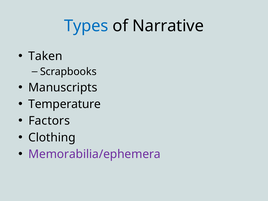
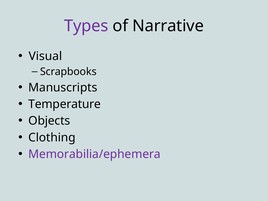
Types colour: blue -> purple
Taken: Taken -> Visual
Factors: Factors -> Objects
